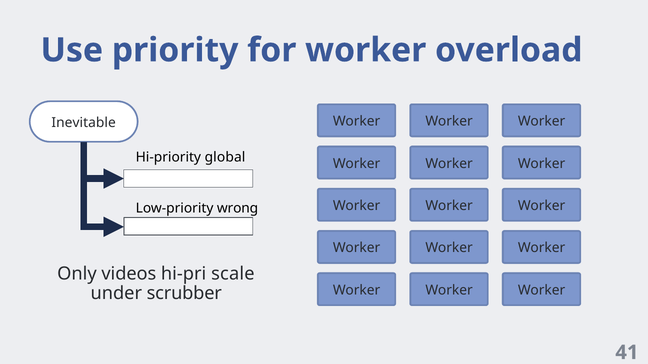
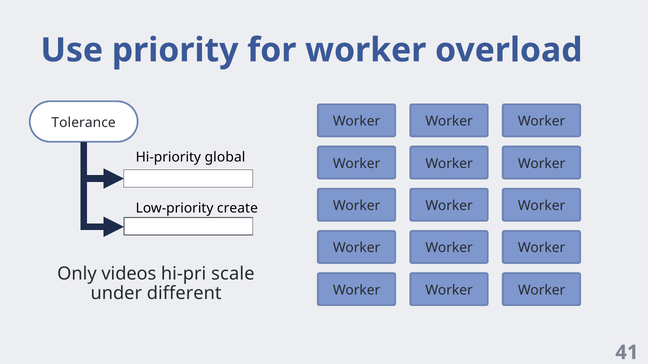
Inevitable: Inevitable -> Tolerance
wrong: wrong -> create
scrubber: scrubber -> different
